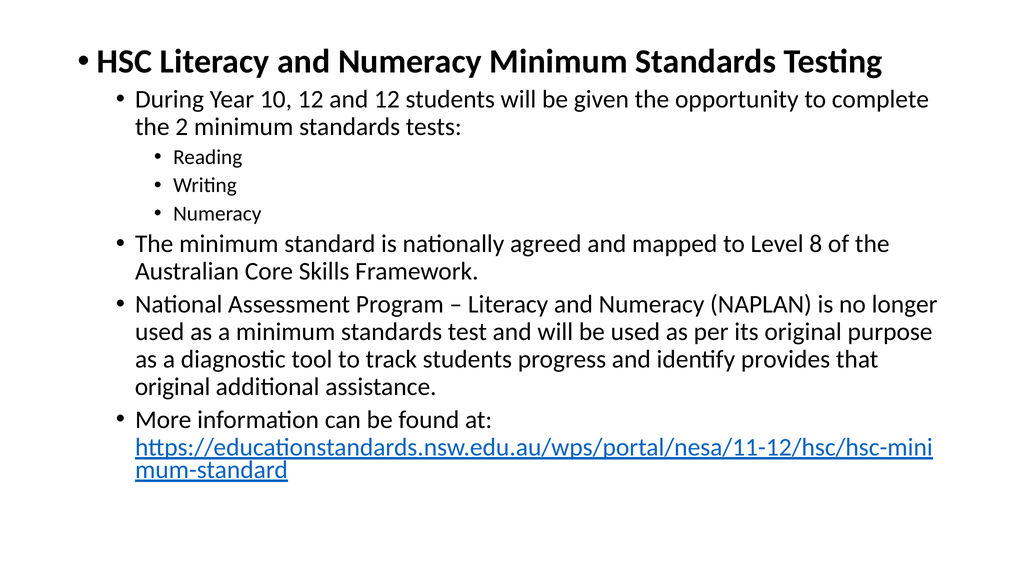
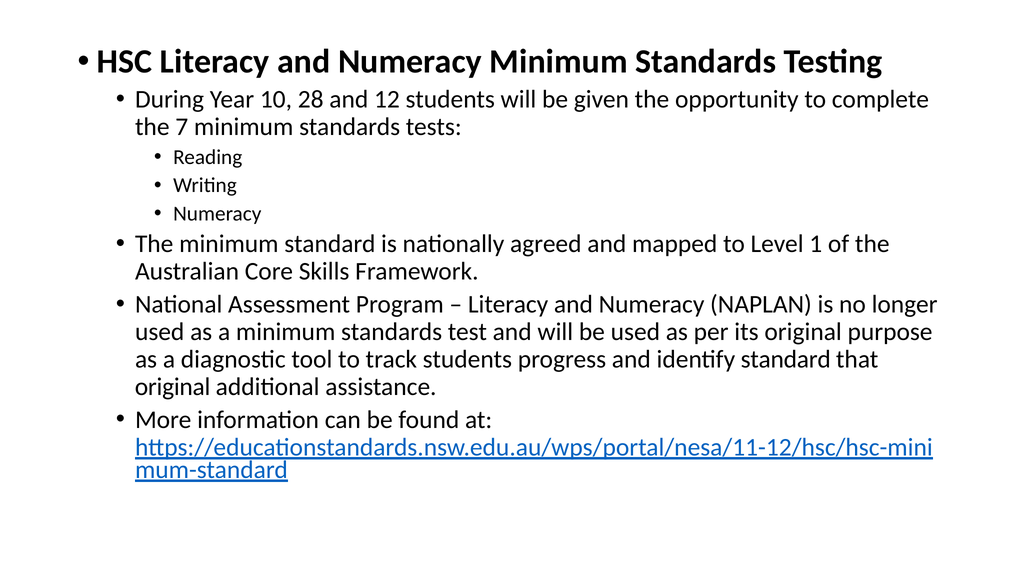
10 12: 12 -> 28
2: 2 -> 7
8: 8 -> 1
identify provides: provides -> standard
